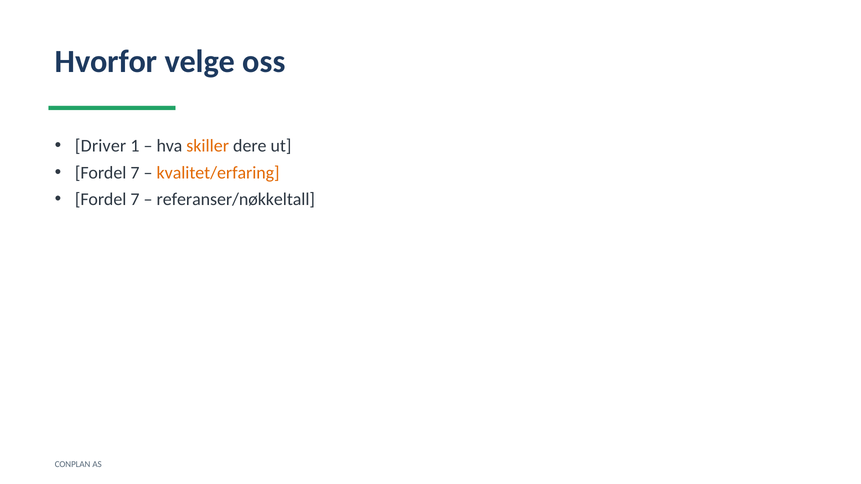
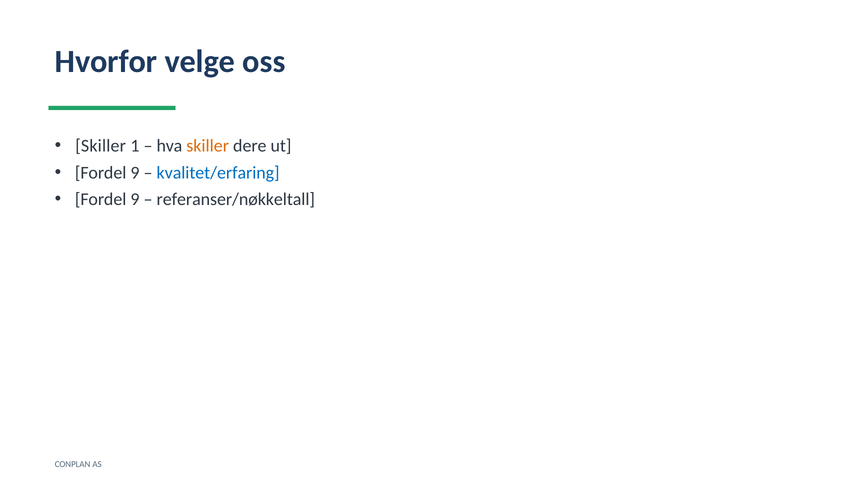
Driver at (101, 146): Driver -> Skiller
7 at (135, 173): 7 -> 9
kvalitet/erfaring colour: orange -> blue
7 at (135, 200): 7 -> 9
